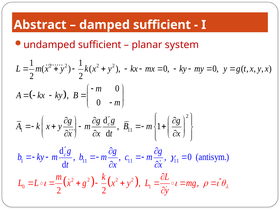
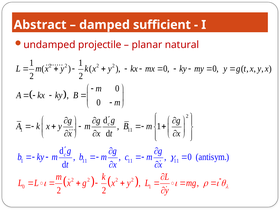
undamped sufficient: sufficient -> projectile
system: system -> natural
